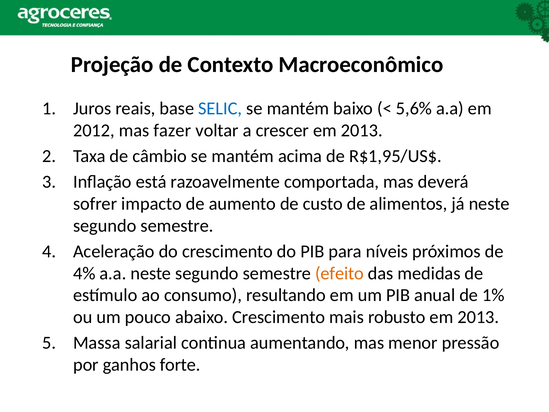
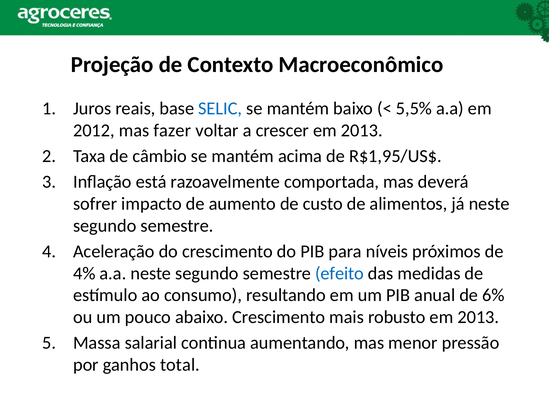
5,6%: 5,6% -> 5,5%
efeito colour: orange -> blue
1%: 1% -> 6%
forte: forte -> total
